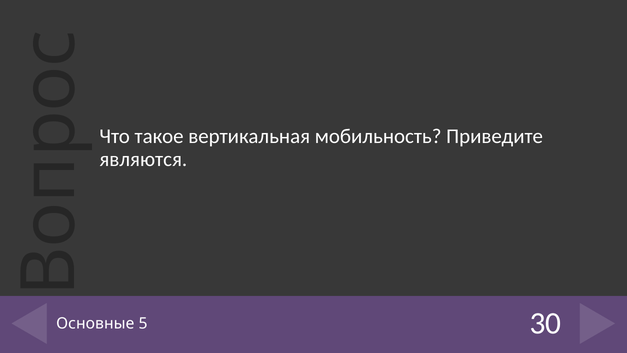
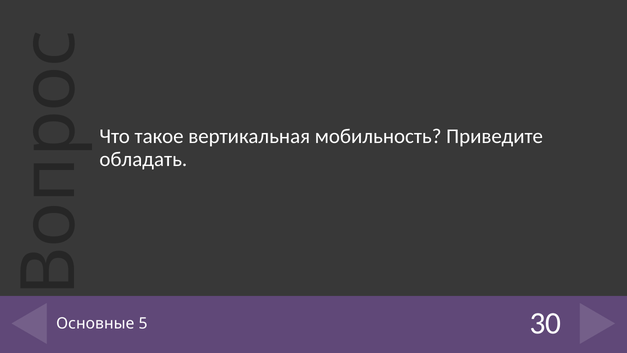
являются: являются -> обладать
